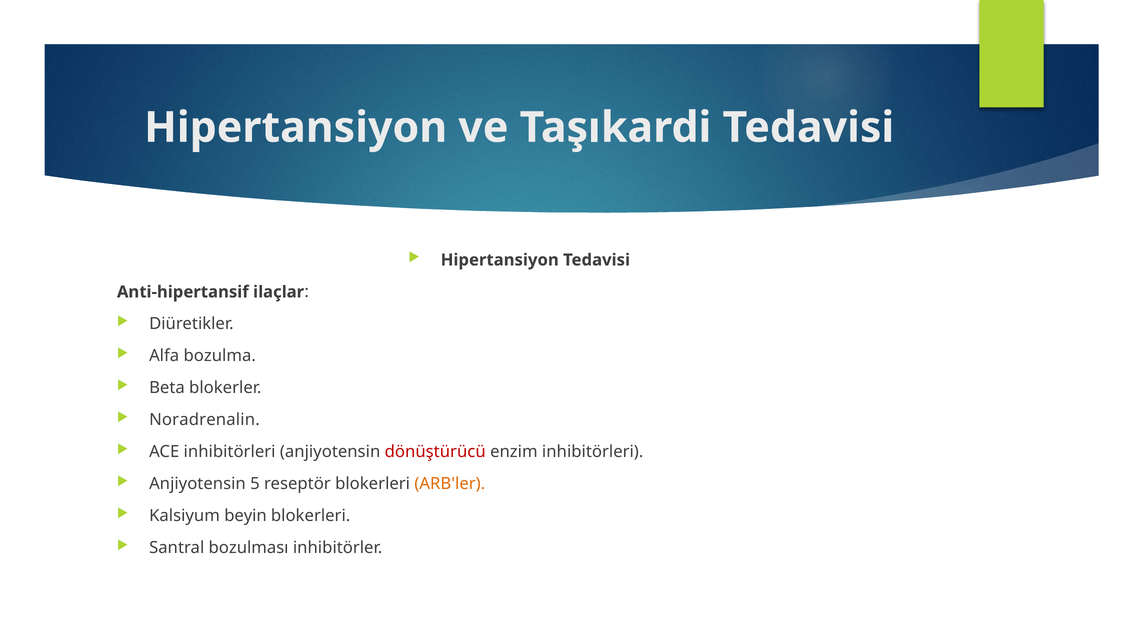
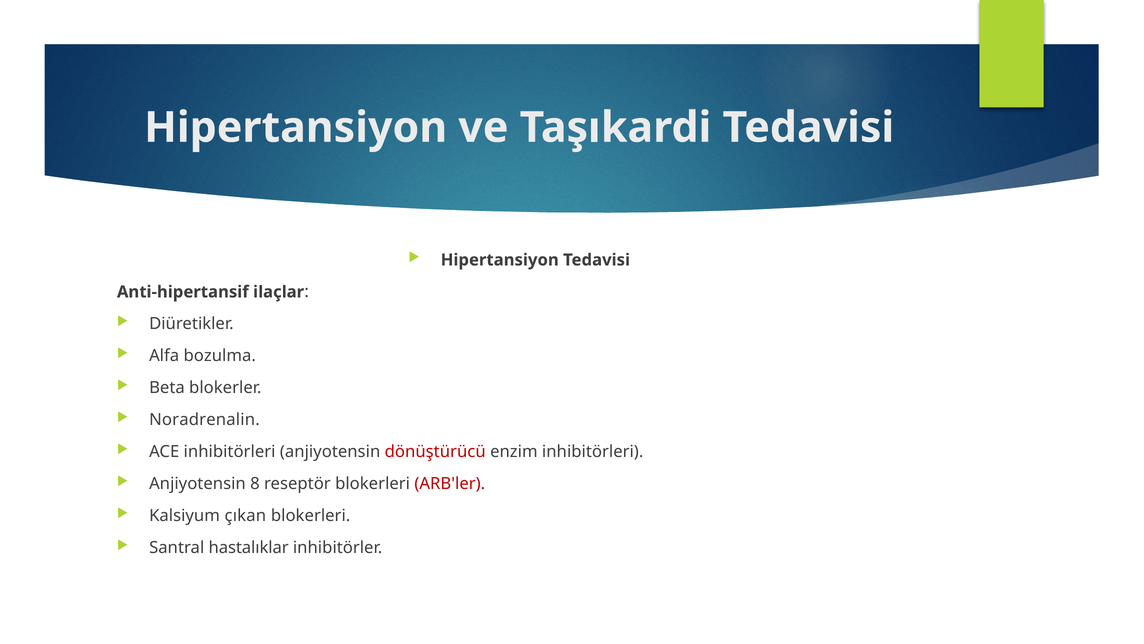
5: 5 -> 8
ARB'ler colour: orange -> red
beyin: beyin -> çıkan
bozulması: bozulması -> hastalıklar
